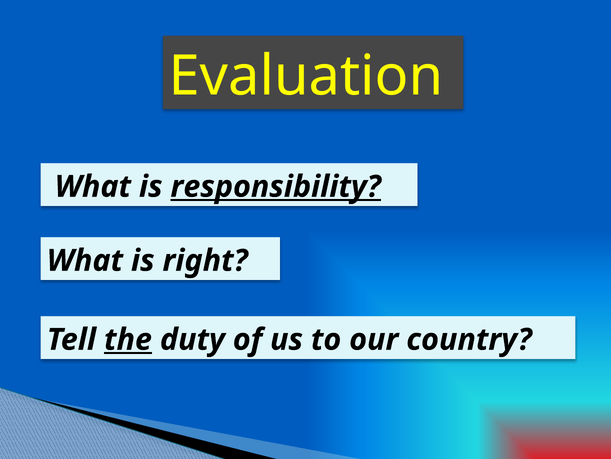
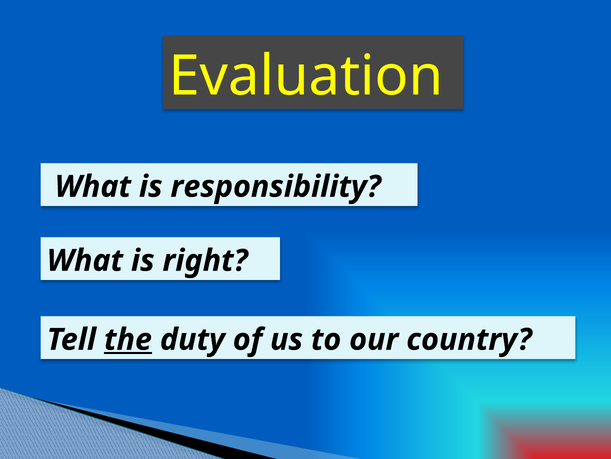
responsibility underline: present -> none
